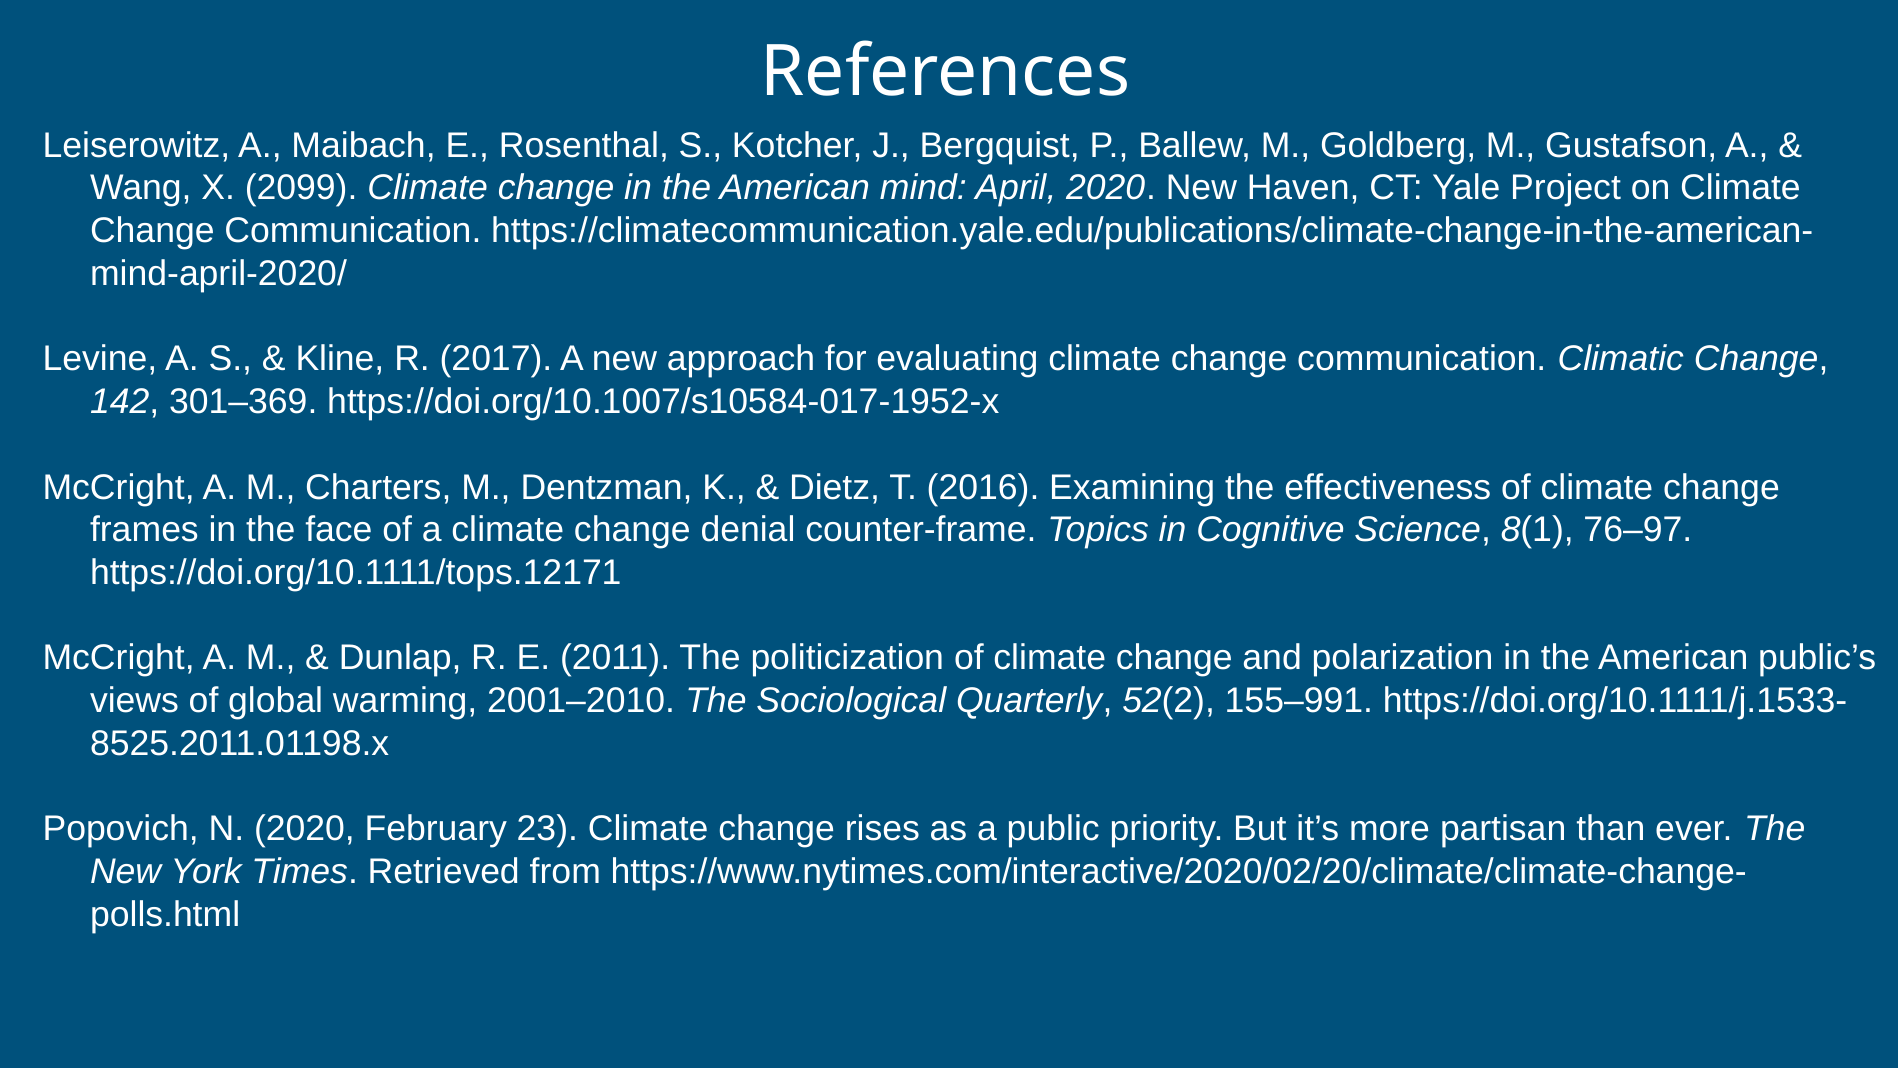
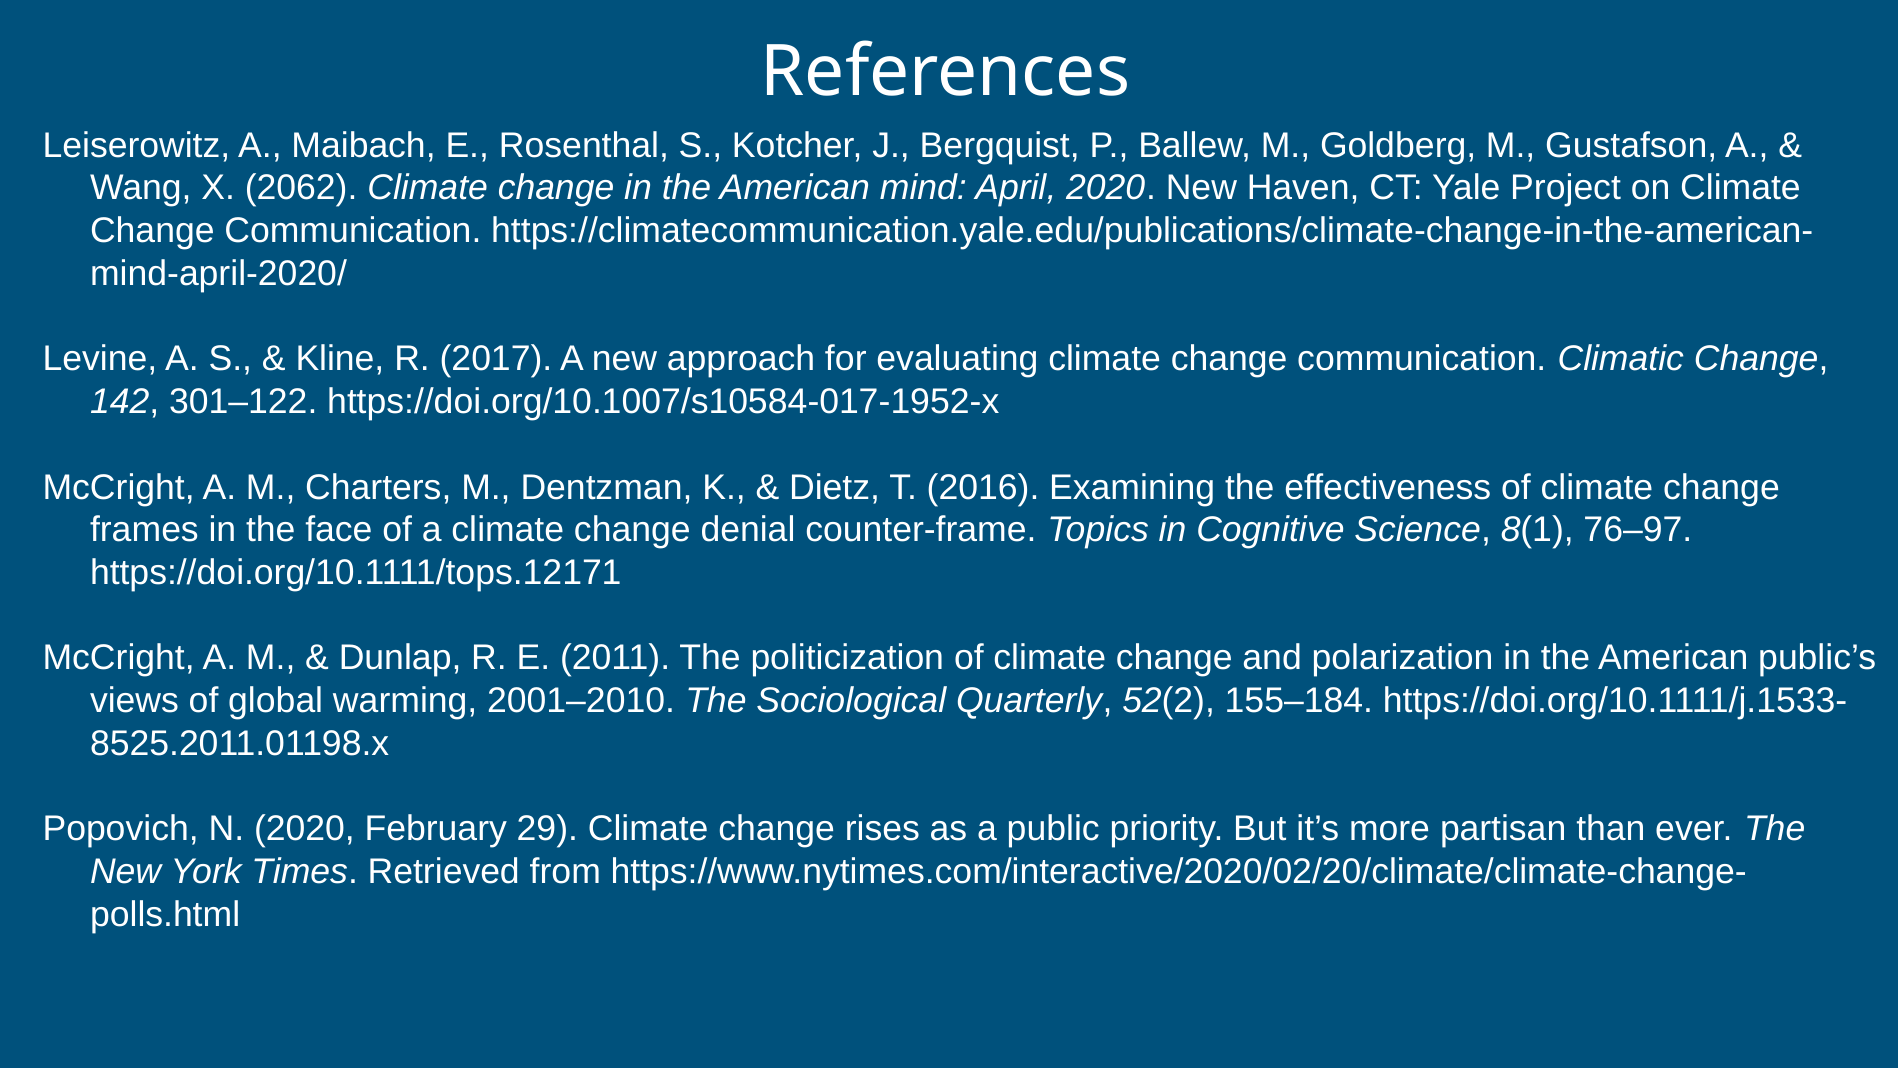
2099: 2099 -> 2062
301–369: 301–369 -> 301–122
155–991: 155–991 -> 155–184
23: 23 -> 29
